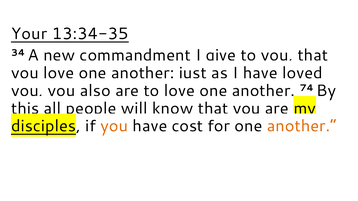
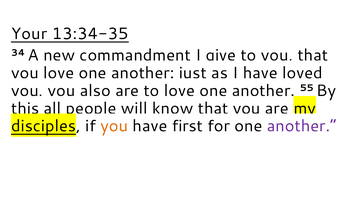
74: 74 -> 55
cost: cost -> first
another at (302, 126) colour: orange -> purple
